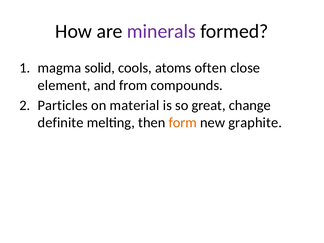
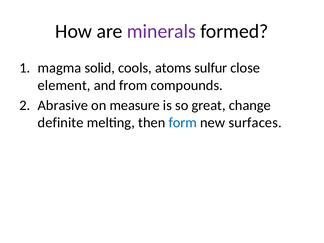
often: often -> sulfur
Particles: Particles -> Abrasive
material: material -> measure
form colour: orange -> blue
graphite: graphite -> surfaces
